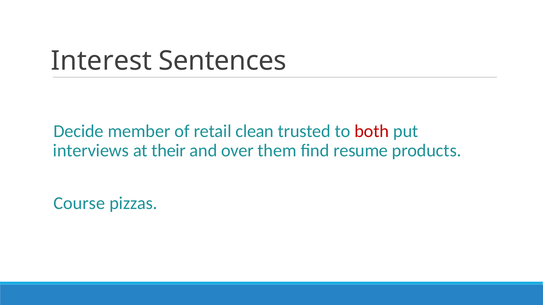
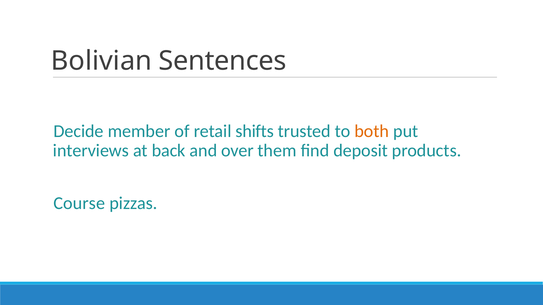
Interest: Interest -> Bolivian
clean: clean -> shifts
both colour: red -> orange
their: their -> back
resume: resume -> deposit
